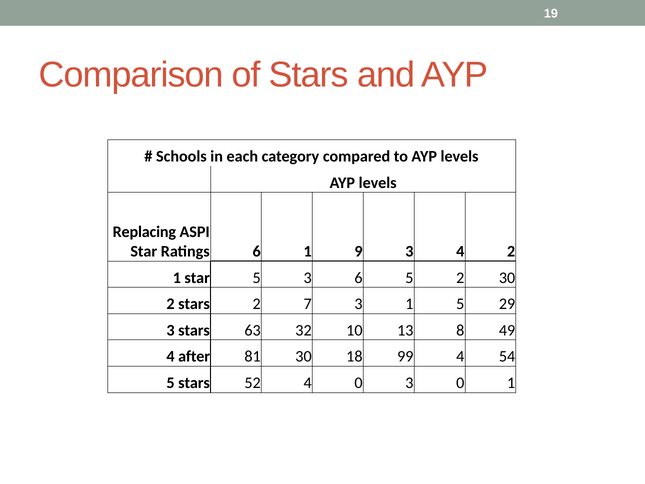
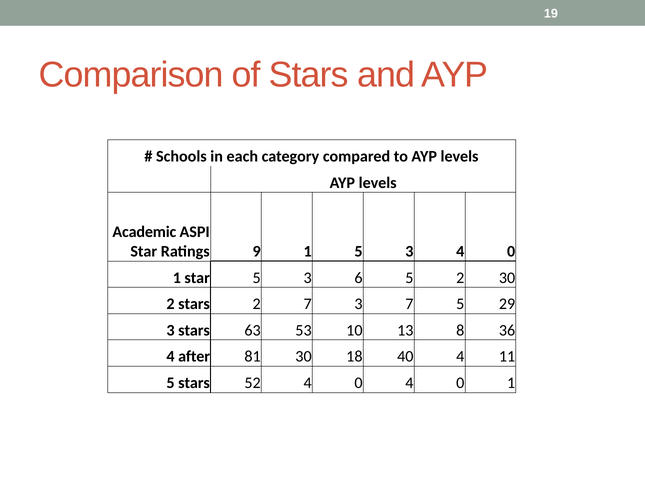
Replacing: Replacing -> Academic
Ratings 6: 6 -> 9
1 9: 9 -> 5
3 4 2: 2 -> 0
3 1: 1 -> 7
32: 32 -> 53
49: 49 -> 36
99: 99 -> 40
54: 54 -> 11
0 3: 3 -> 4
